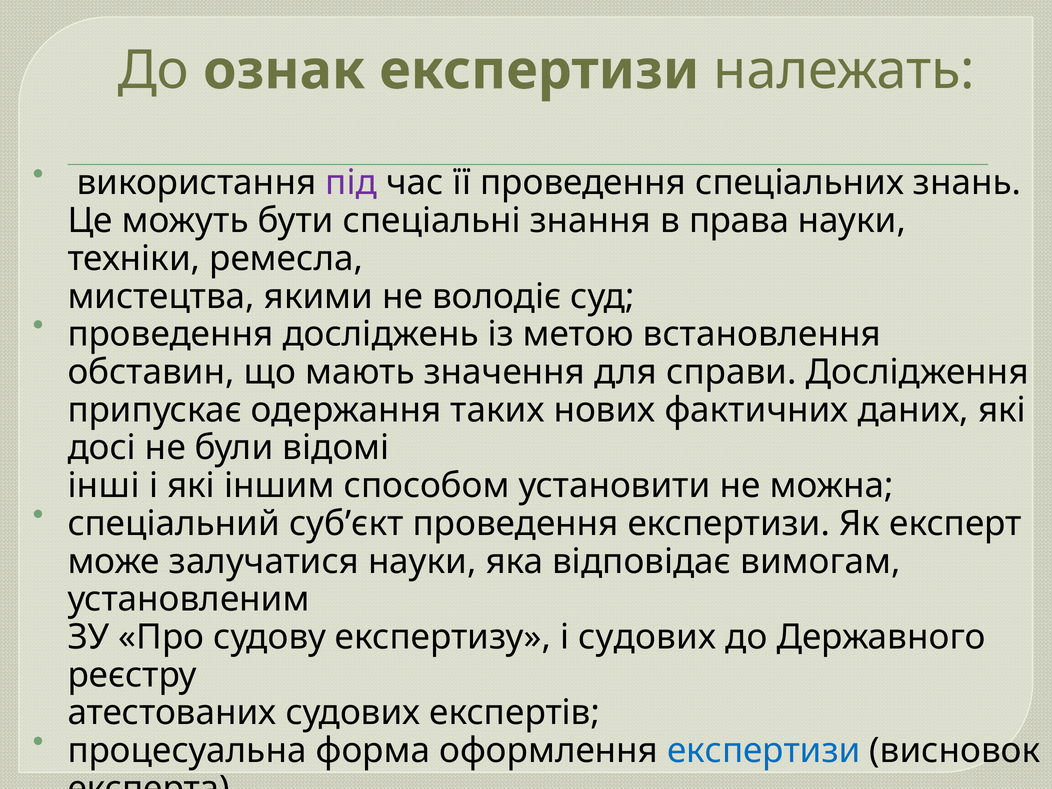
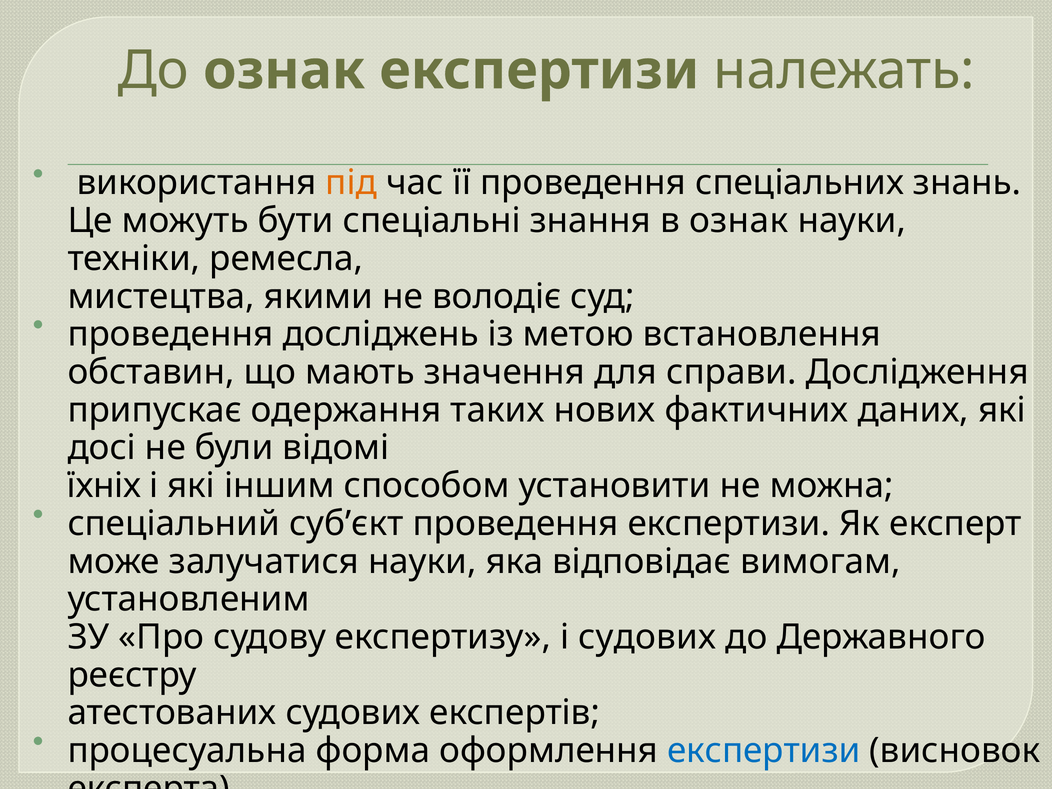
під colour: purple -> orange
в права: права -> ознак
інші: інші -> їхніх
